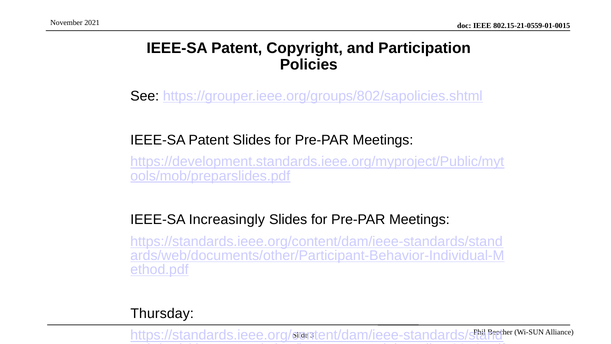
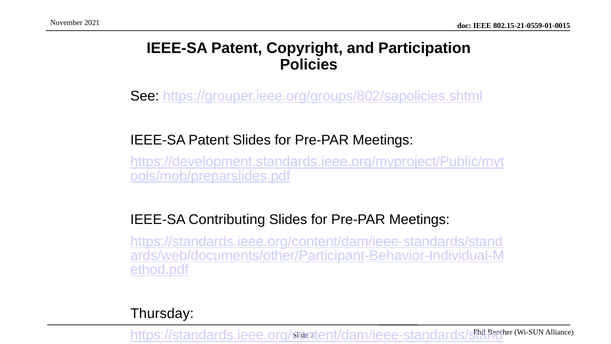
Increasingly: Increasingly -> Contributing
